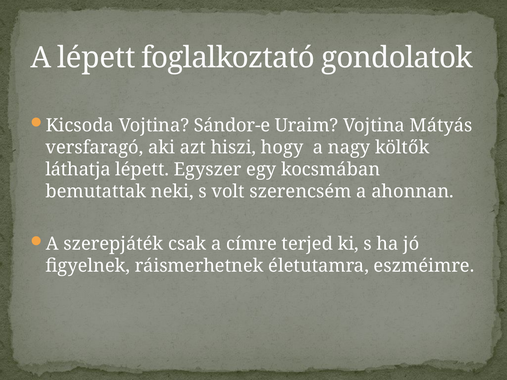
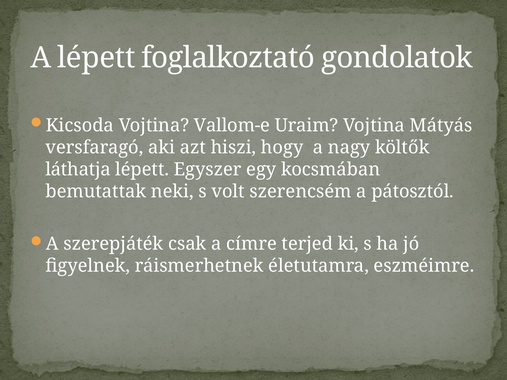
Sándor-e: Sándor-e -> Vallom-e
ahonnan: ahonnan -> pátosztól
